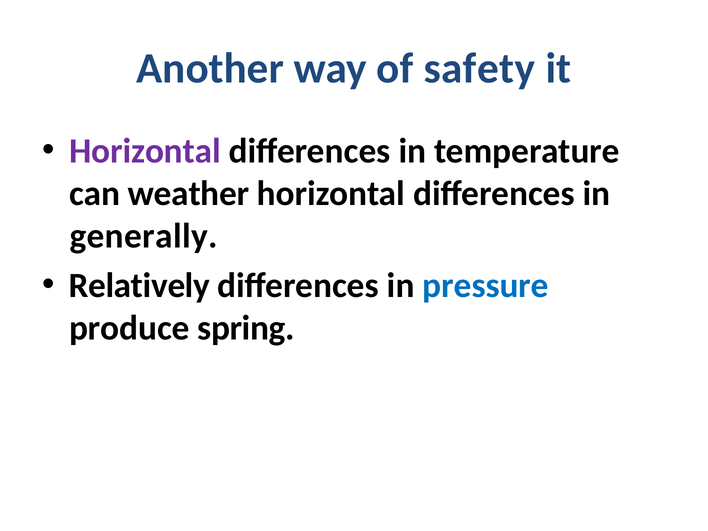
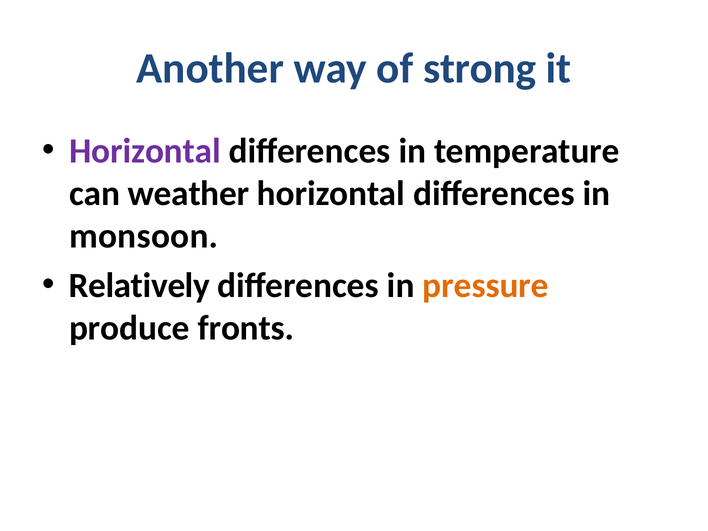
safety: safety -> strong
generally: generally -> monsoon
pressure colour: blue -> orange
spring: spring -> fronts
